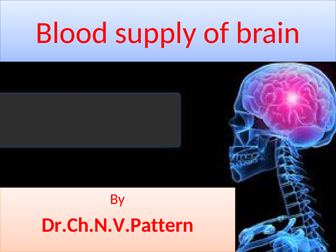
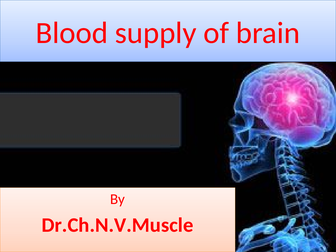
Dr.Ch.N.V.Pattern: Dr.Ch.N.V.Pattern -> Dr.Ch.N.V.Muscle
